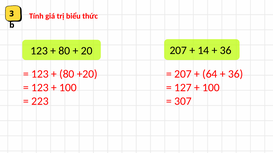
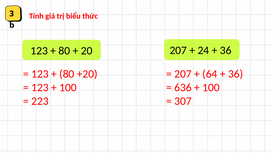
14: 14 -> 24
127: 127 -> 636
